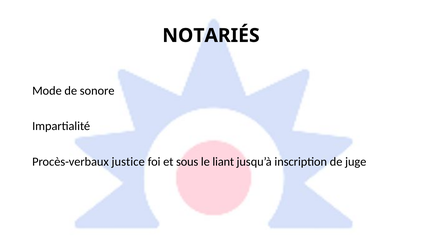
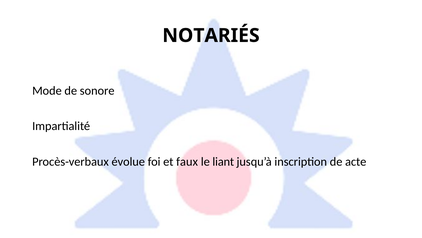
justice: justice -> évolue
sous: sous -> faux
juge: juge -> acte
